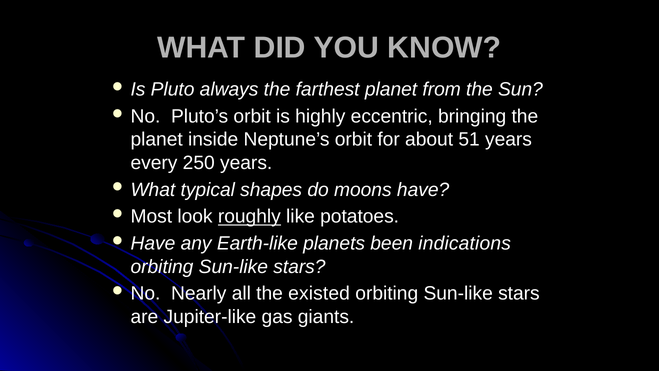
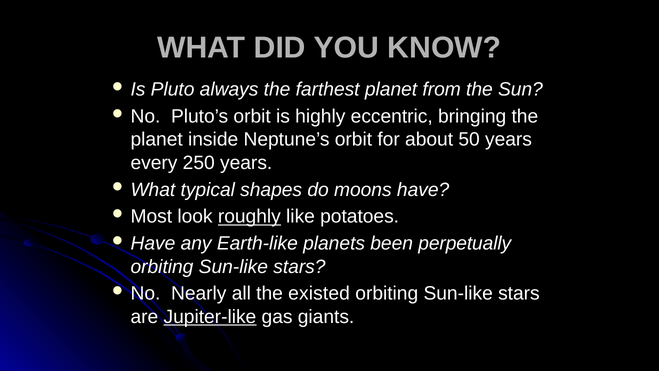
51: 51 -> 50
indications: indications -> perpetually
Jupiter-like underline: none -> present
